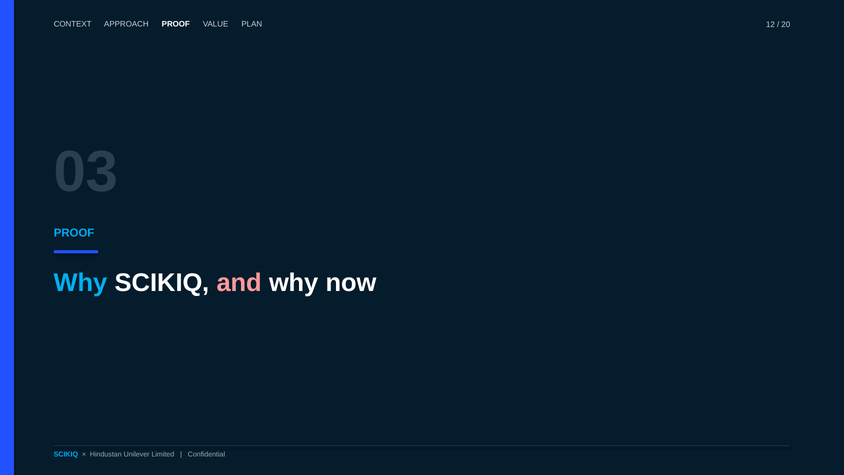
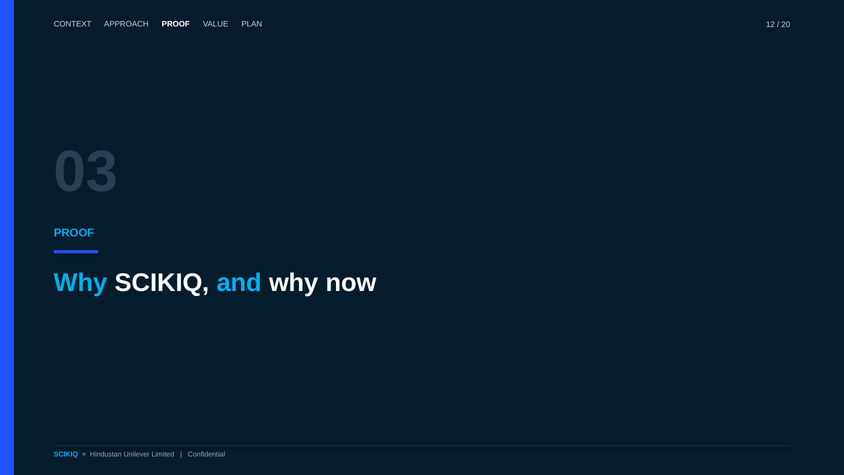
and colour: pink -> light blue
